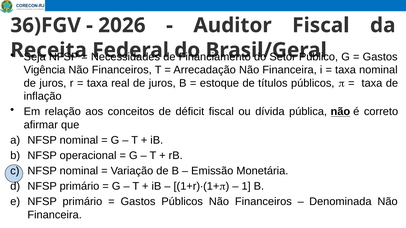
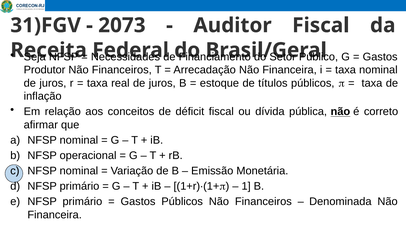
36)FGV: 36)FGV -> 31)FGV
2026: 2026 -> 2073
Vigência: Vigência -> Produtor
